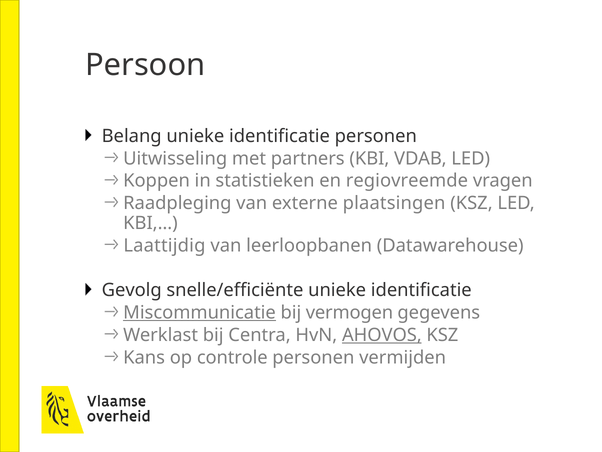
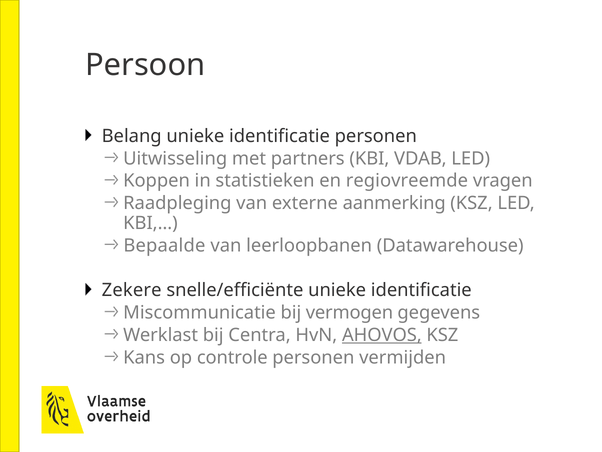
plaatsingen: plaatsingen -> aanmerking
Laattijdig: Laattijdig -> Bepaalde
Gevolg: Gevolg -> Zekere
Miscommunicatie underline: present -> none
